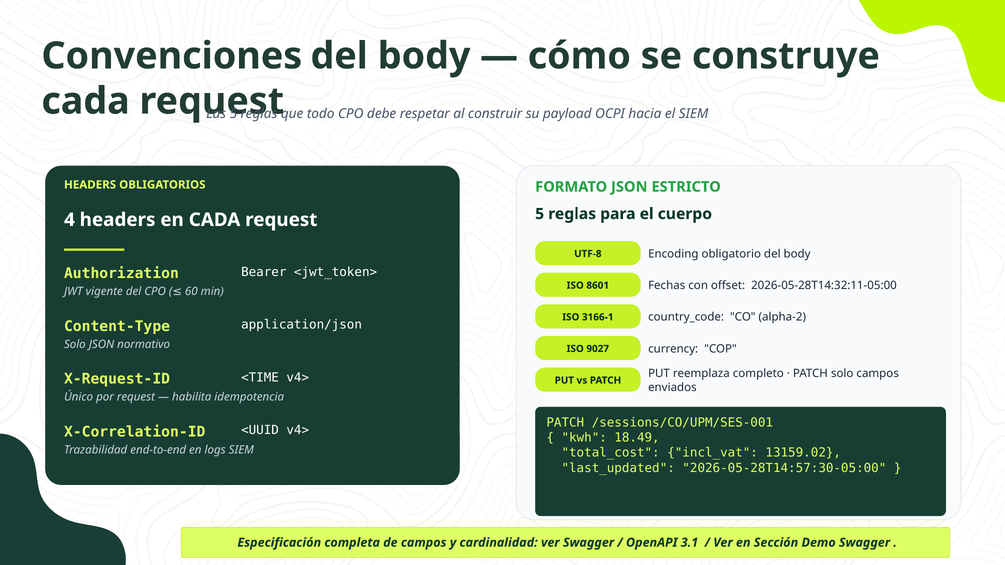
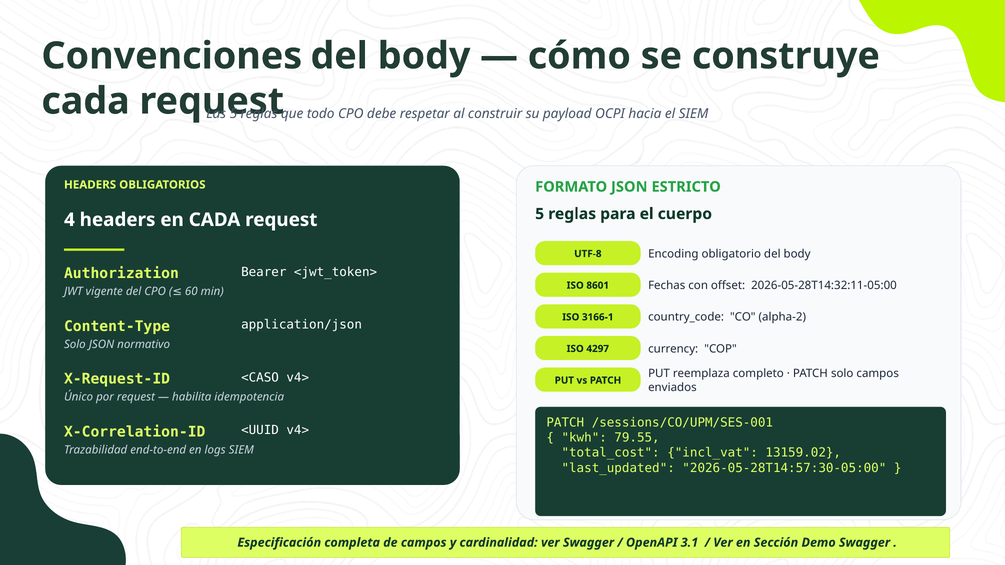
9027: 9027 -> 4297
<TIME: <TIME -> <CASO
18.49: 18.49 -> 79.55
